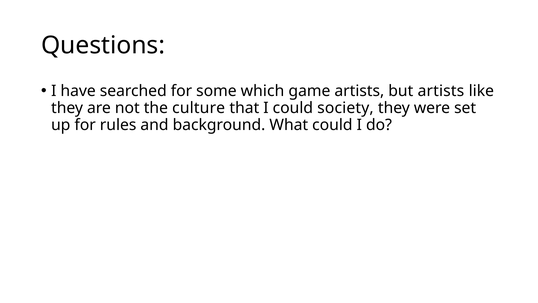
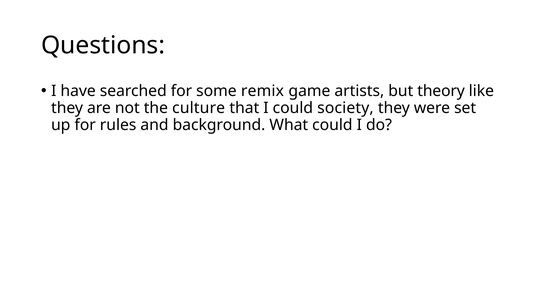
which: which -> remix
but artists: artists -> theory
